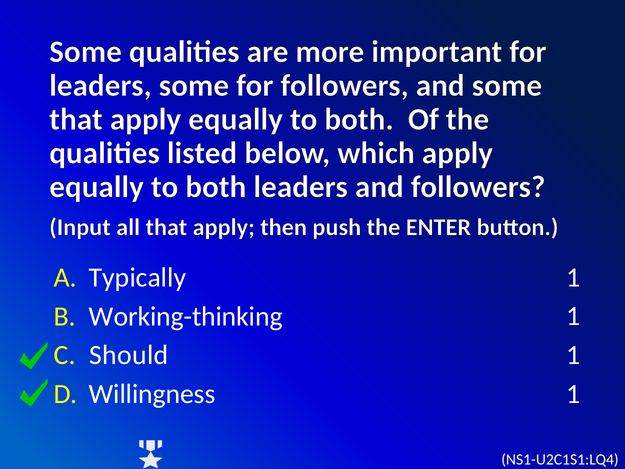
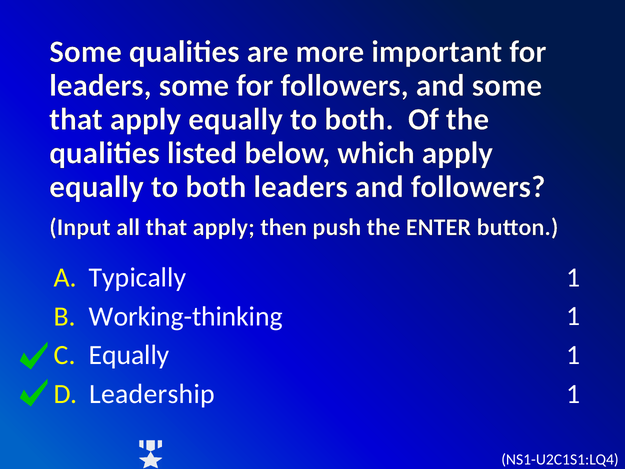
Should at (129, 355): Should -> Equally
Willingness: Willingness -> Leadership
